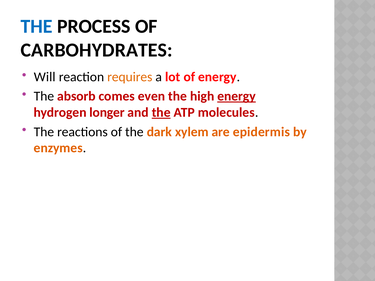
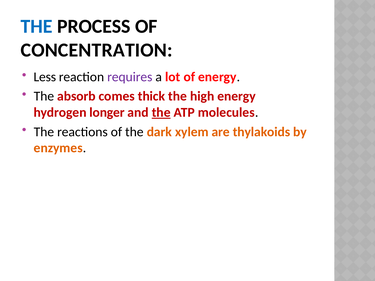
CARBOHYDRATES: CARBOHYDRATES -> CONCENTRATION
Will: Will -> Less
requires colour: orange -> purple
even: even -> thick
energy at (237, 96) underline: present -> none
epidermis: epidermis -> thylakoids
